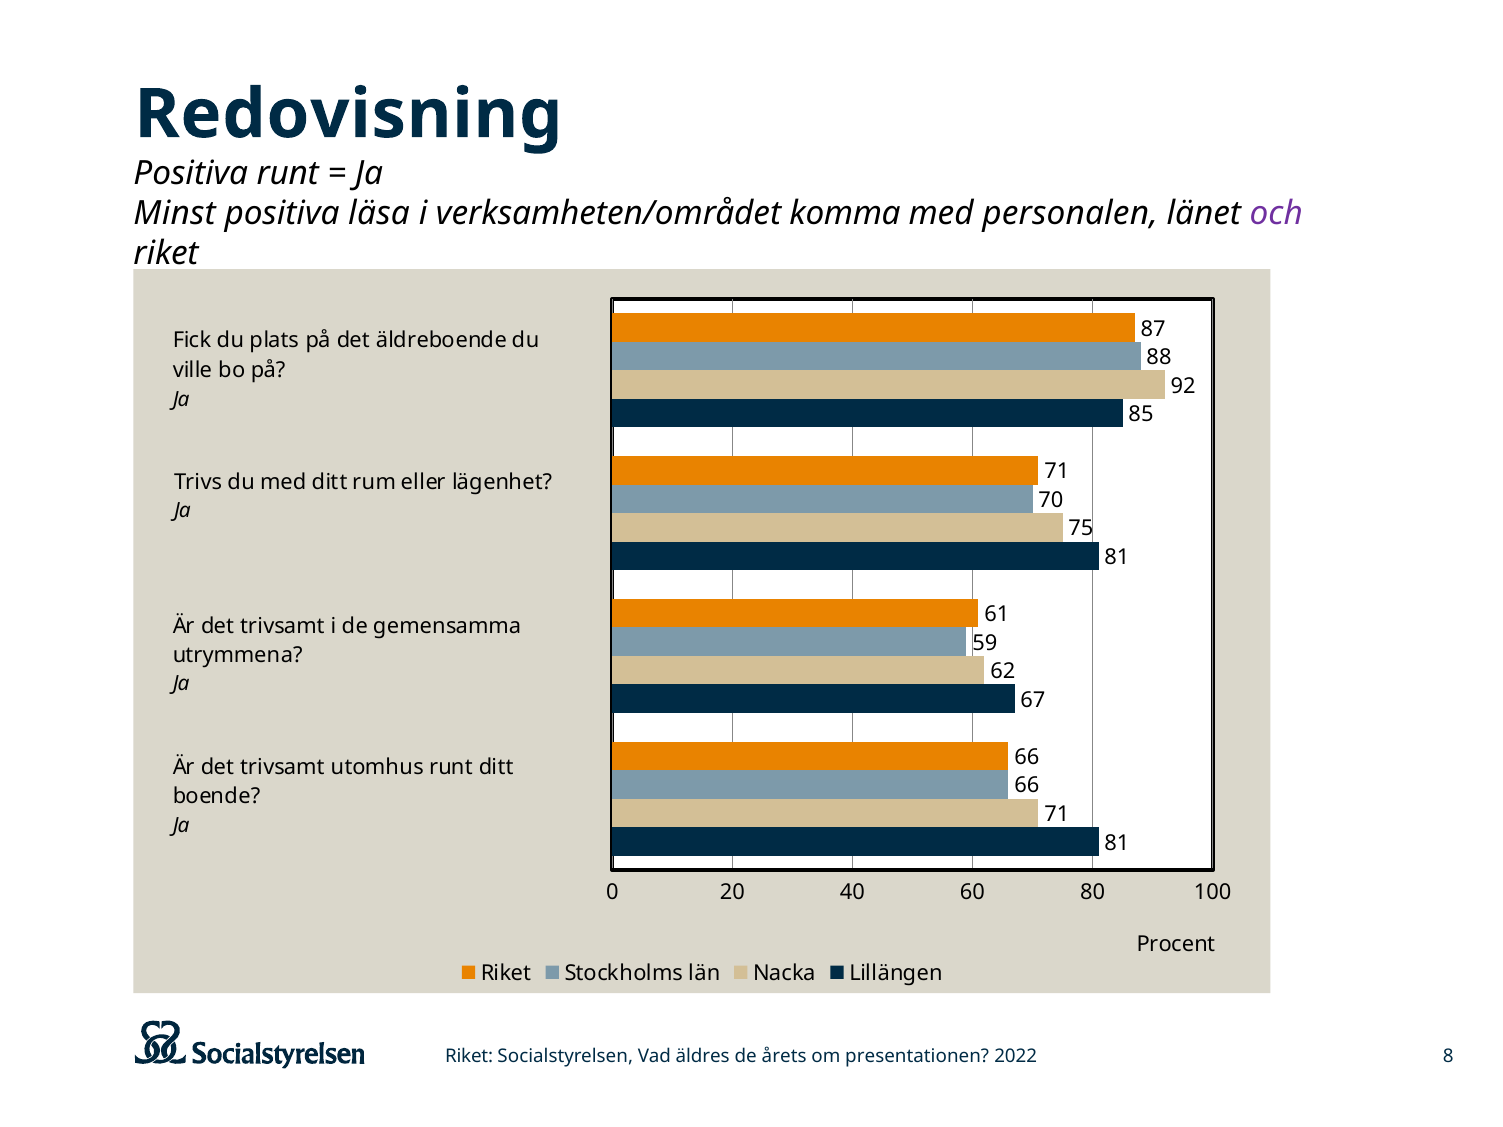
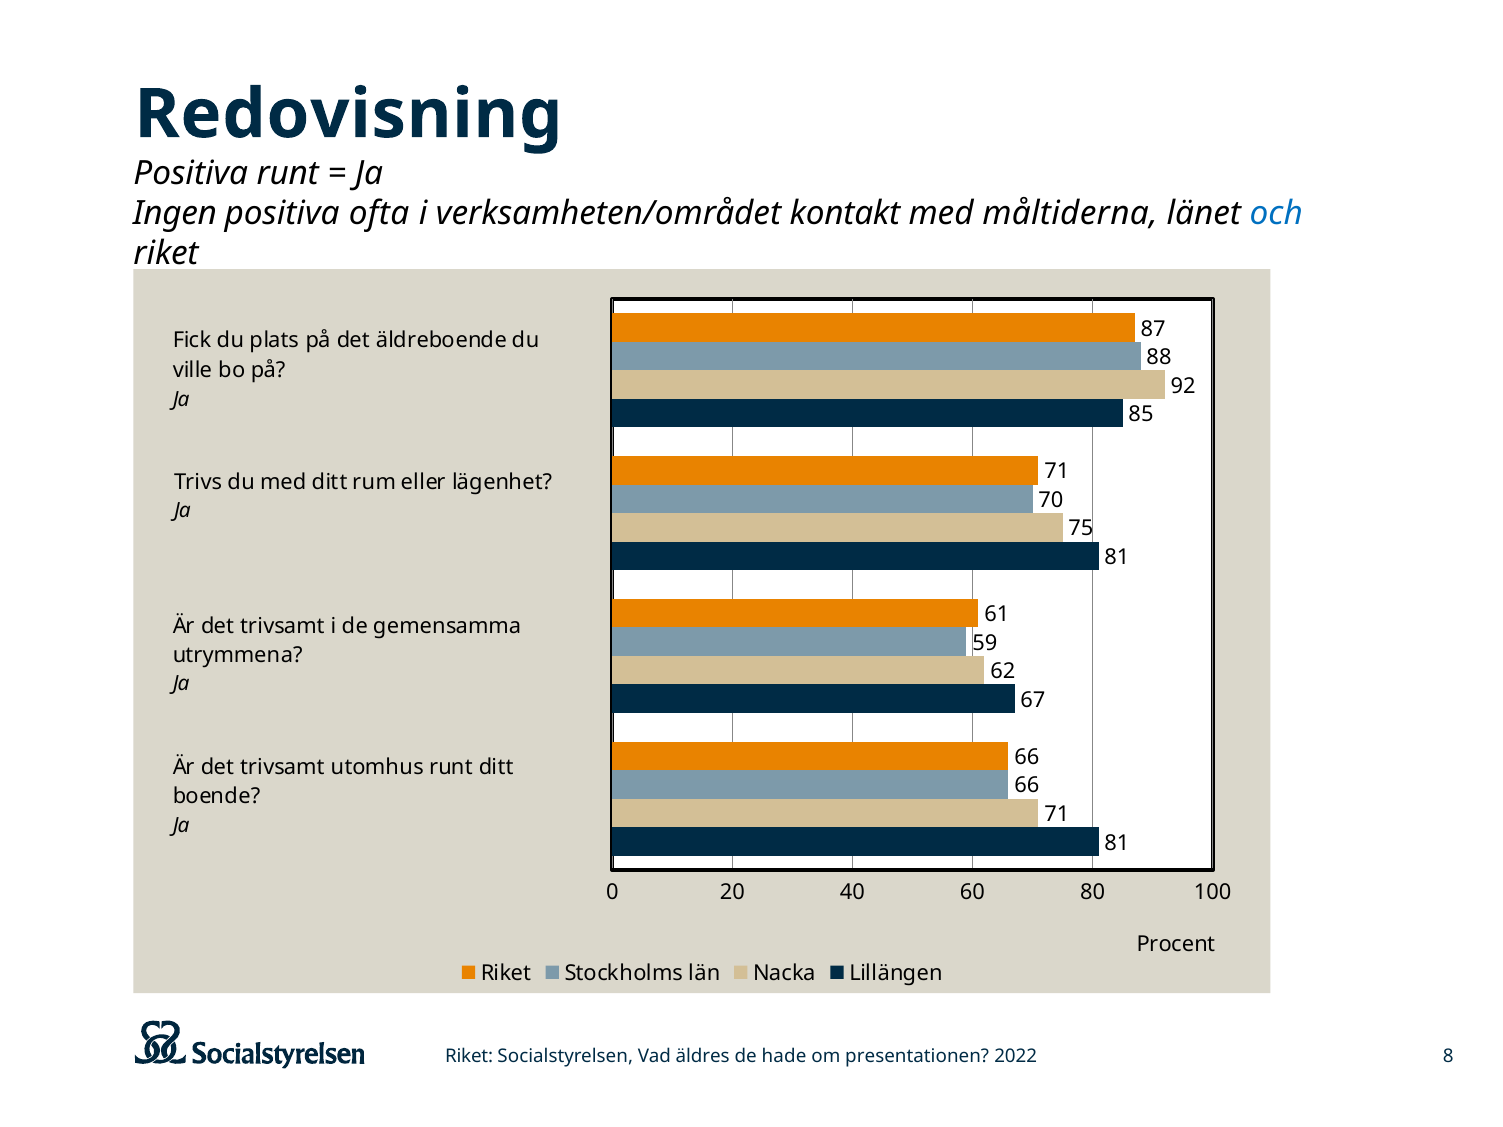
Minst: Minst -> Ingen
läsa: läsa -> ofta
komma: komma -> kontakt
personalen: personalen -> måltiderna
och colour: purple -> blue
årets: årets -> hade
